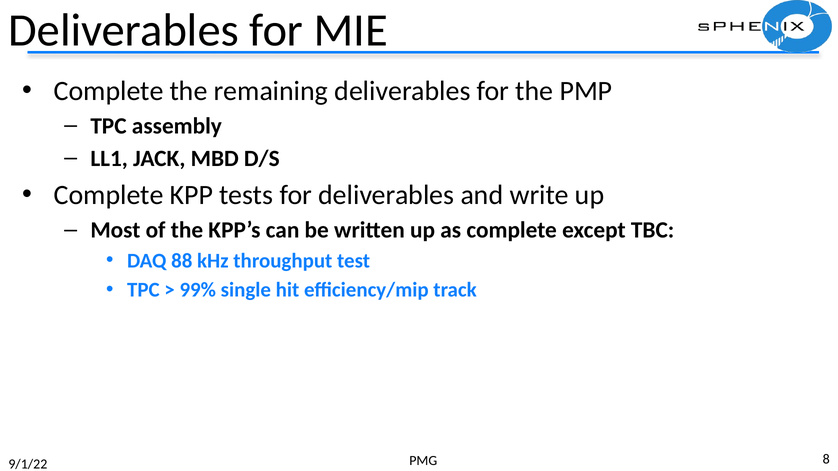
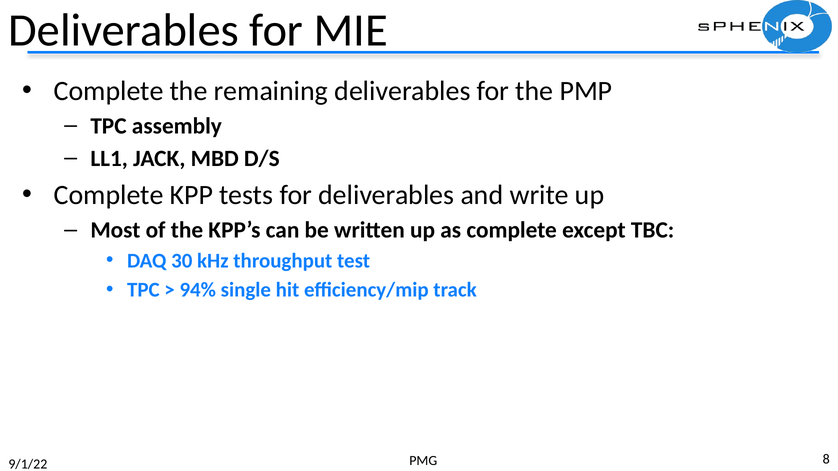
88: 88 -> 30
99%: 99% -> 94%
